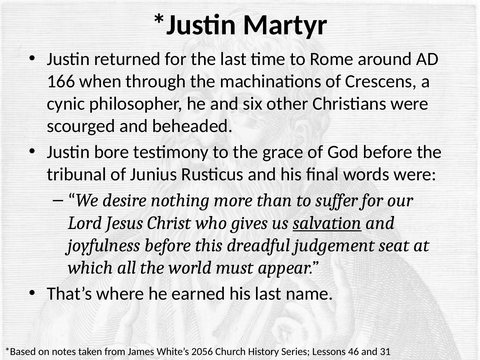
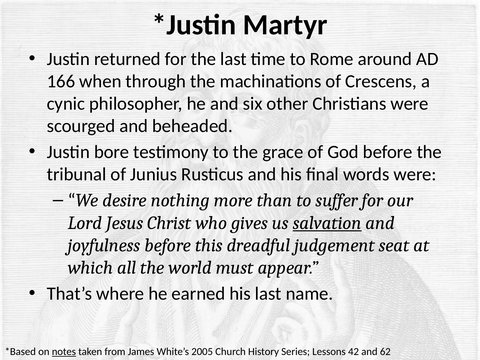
notes underline: none -> present
2056: 2056 -> 2005
46: 46 -> 42
31: 31 -> 62
